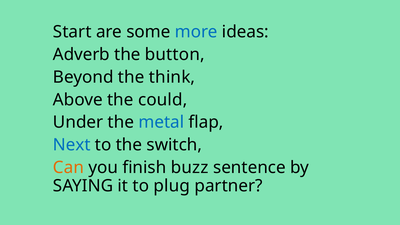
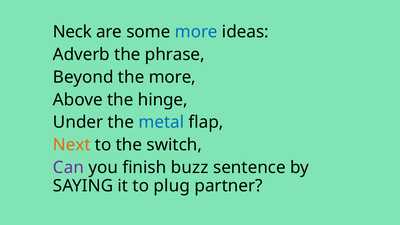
Start: Start -> Neck
button: button -> phrase
the think: think -> more
could: could -> hinge
Next colour: blue -> orange
Can colour: orange -> purple
